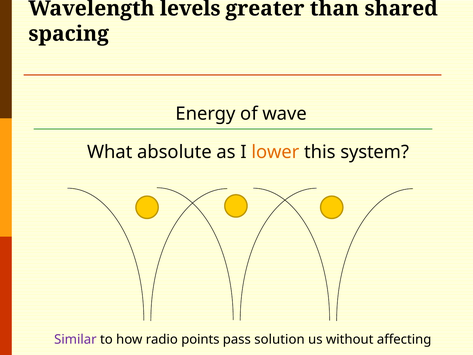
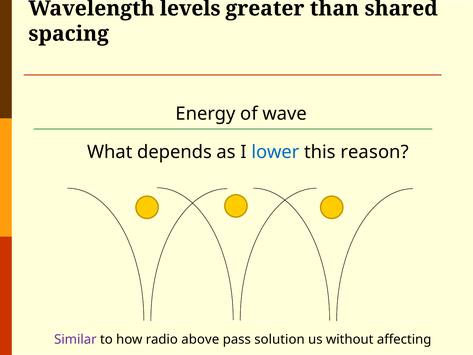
absolute: absolute -> depends
lower colour: orange -> blue
system: system -> reason
points: points -> above
